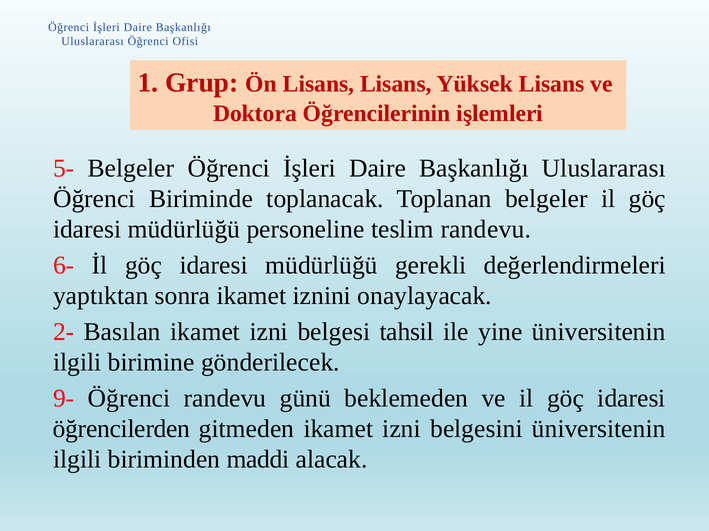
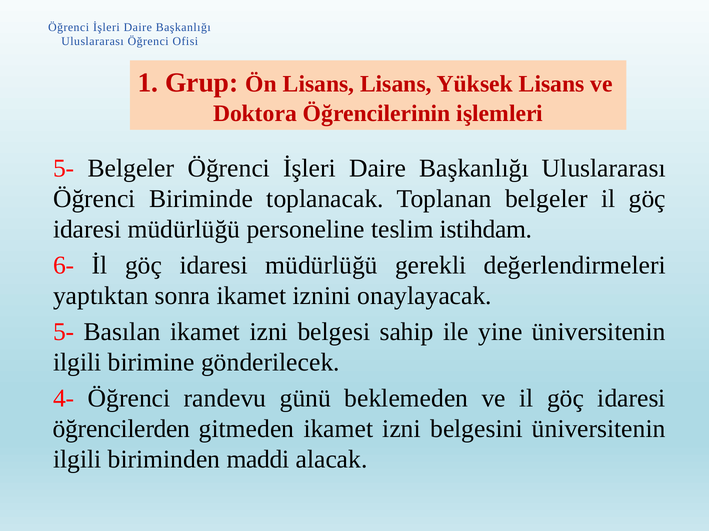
teslim randevu: randevu -> istihdam
2- at (64, 332): 2- -> 5-
tahsil: tahsil -> sahip
9-: 9- -> 4-
